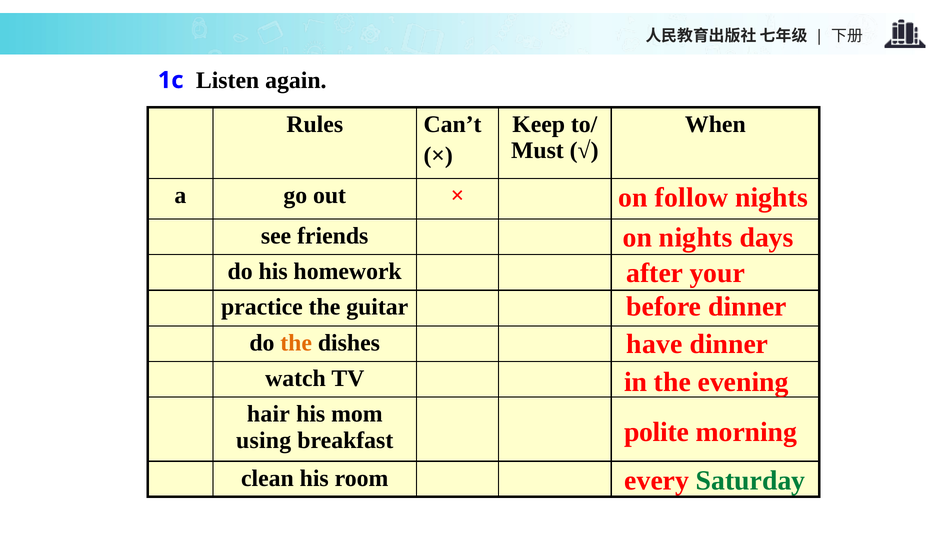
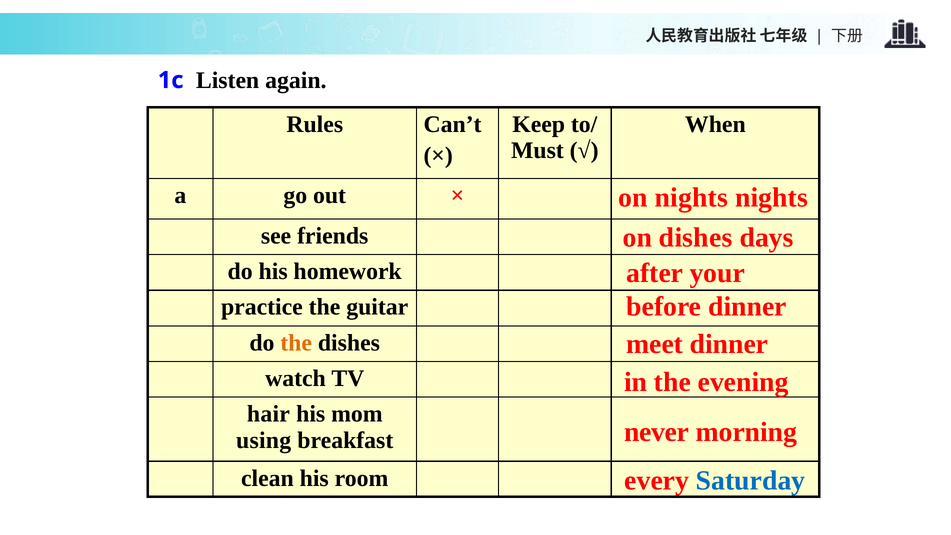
on follow: follow -> nights
on nights: nights -> dishes
have: have -> meet
polite: polite -> never
Saturday colour: green -> blue
